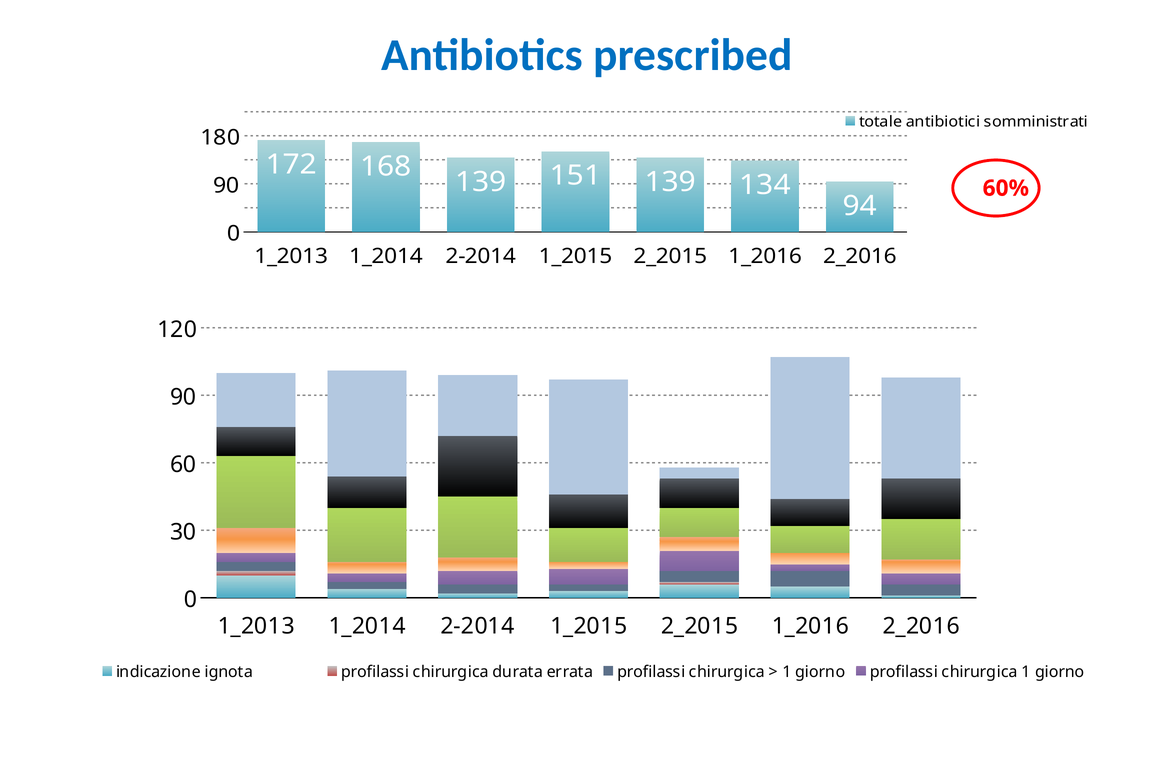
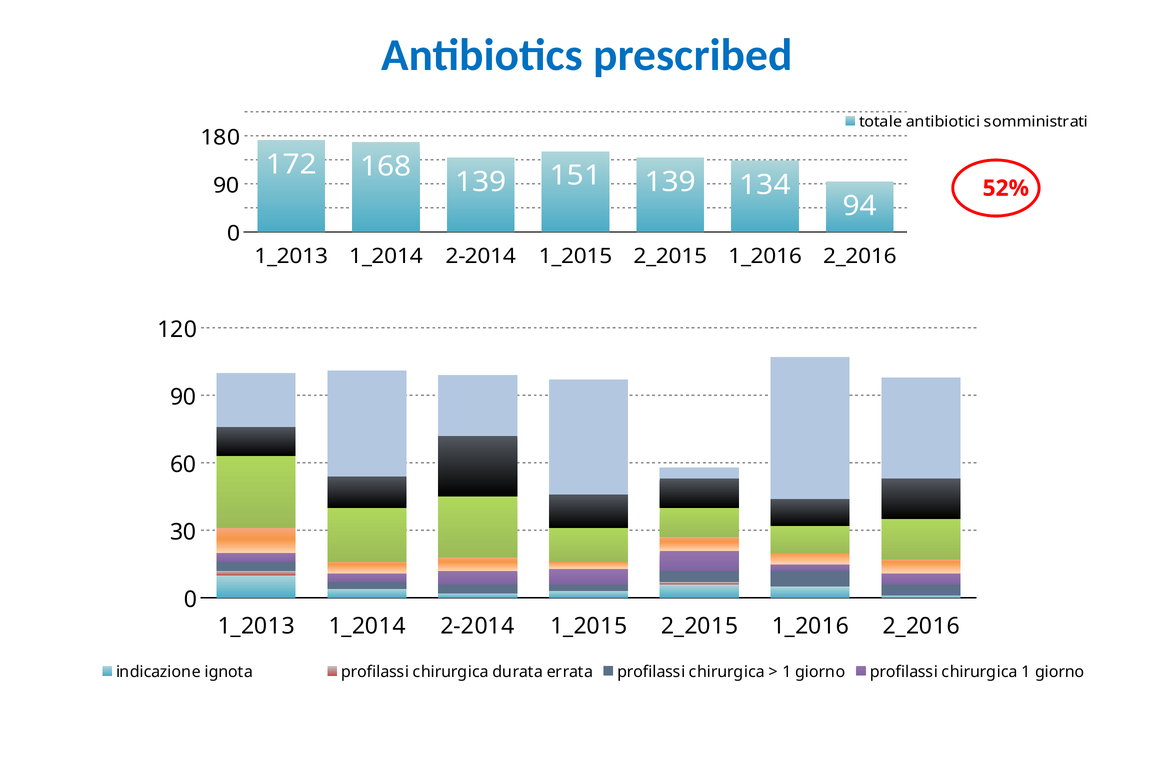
60%: 60% -> 52%
